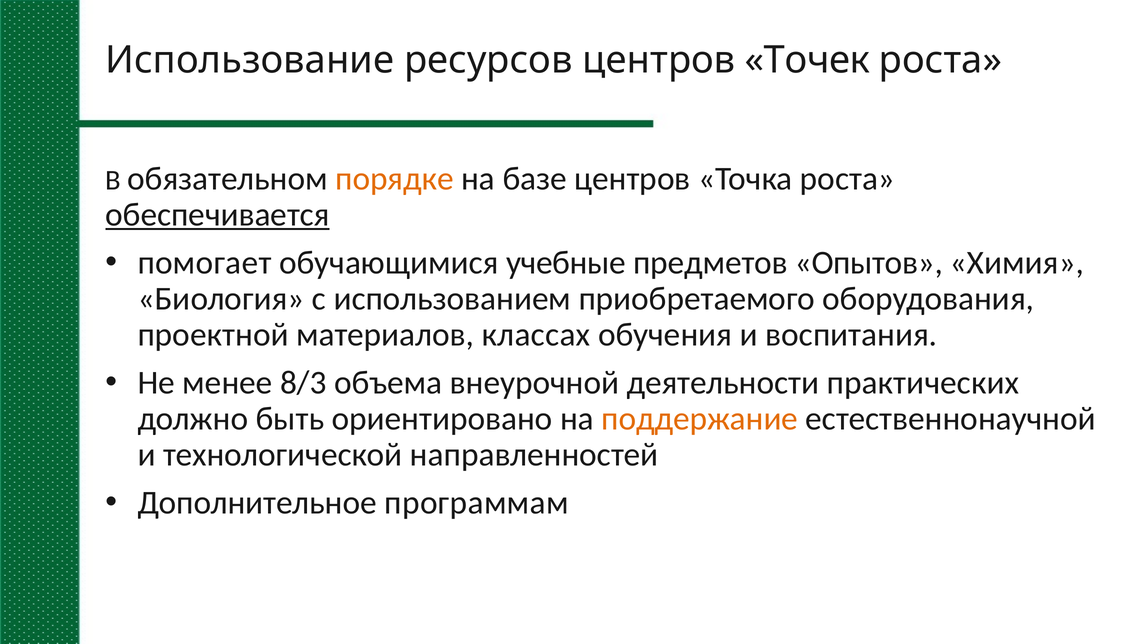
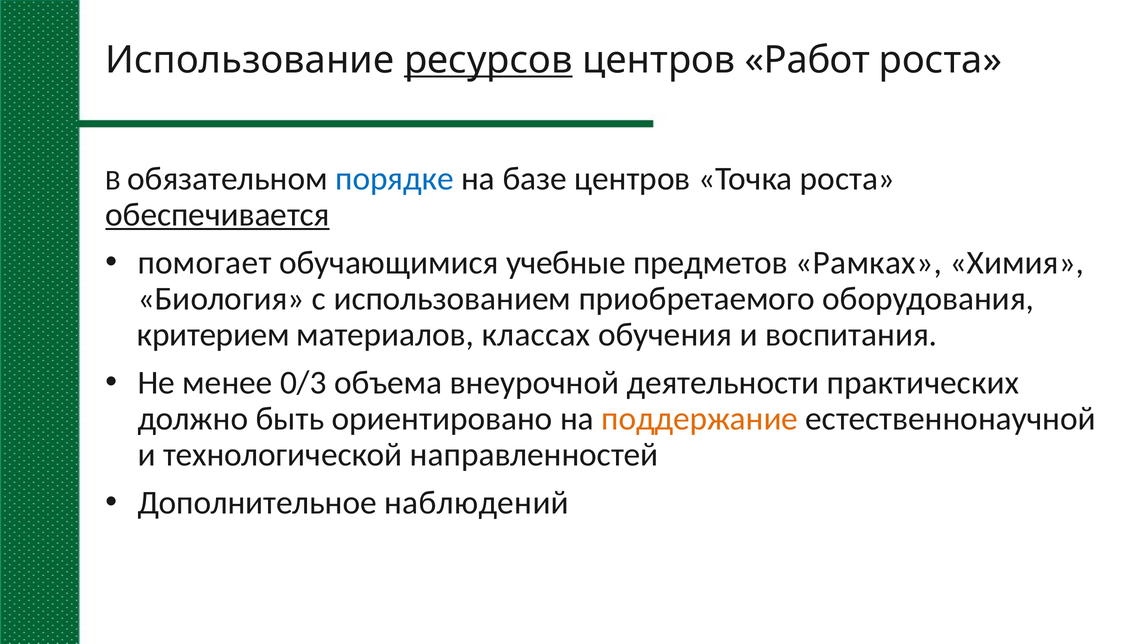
ресурсов underline: none -> present
Точек: Точек -> Работ
порядке colour: orange -> blue
Опытов: Опытов -> Рамках
проектной: проектной -> критерием
8/3: 8/3 -> 0/3
программам: программам -> наблюдений
